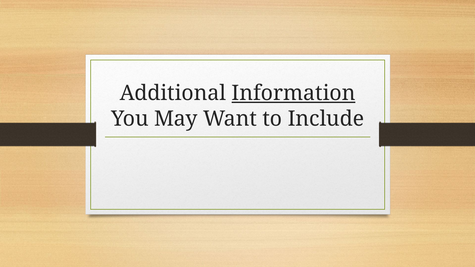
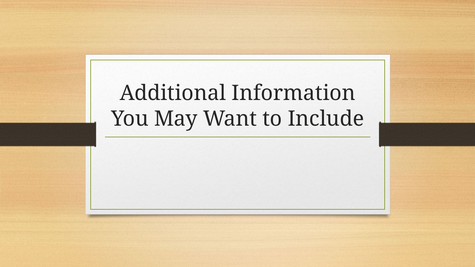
Information underline: present -> none
